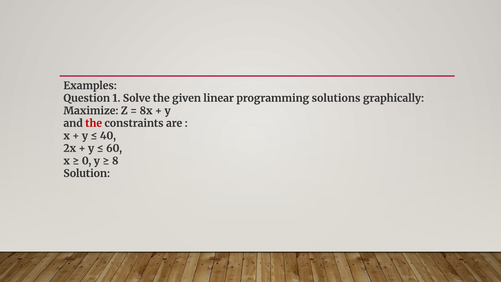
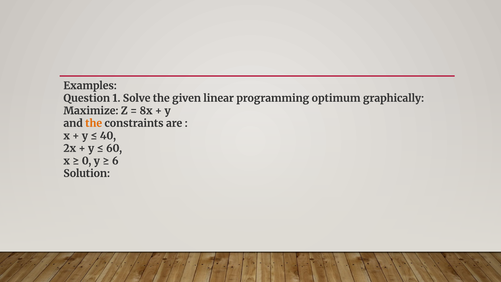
solutions: solutions -> optimum
the at (94, 123) colour: red -> orange
8: 8 -> 6
